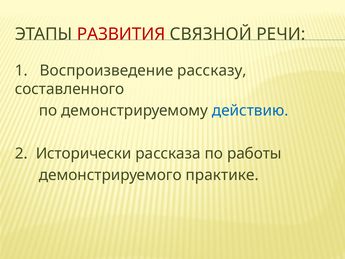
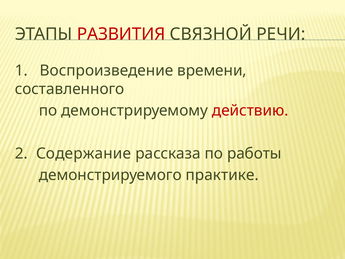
рассказу: рассказу -> времени
действию colour: blue -> red
Исторически: Исторически -> Содержание
